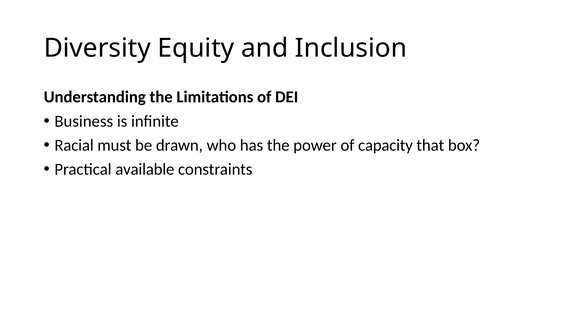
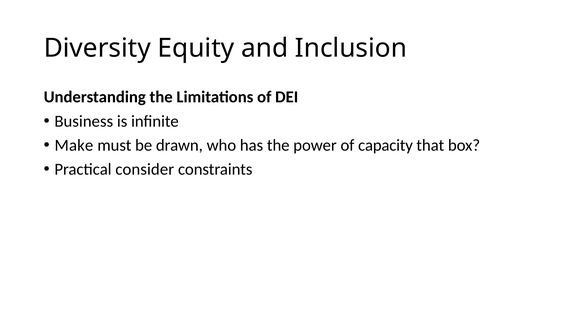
Racial: Racial -> Make
available: available -> consider
